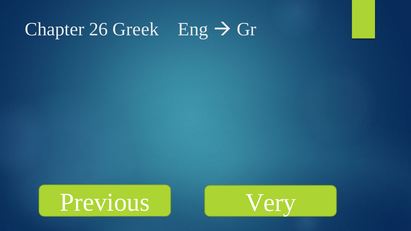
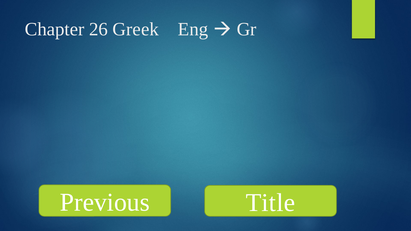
Very: Very -> Title
